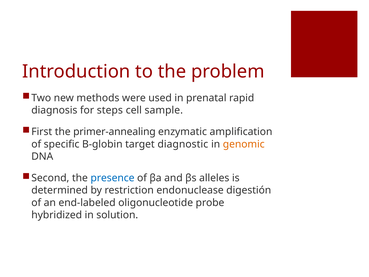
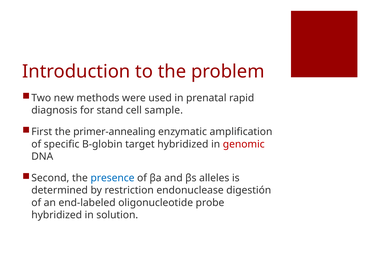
steps: steps -> stand
target diagnostic: diagnostic -> hybridized
genomic colour: orange -> red
